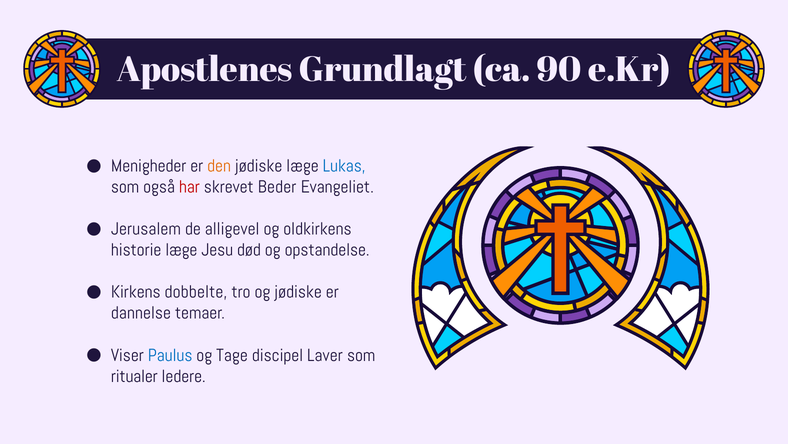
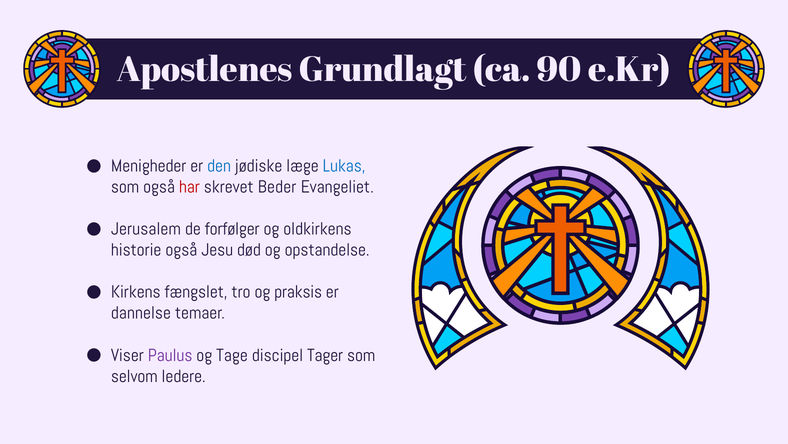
den colour: orange -> blue
alligevel: alligevel -> forfølger
historie læge: læge -> også
dobbelte: dobbelte -> fængslet
og jødiske: jødiske -> praksis
Paulus colour: blue -> purple
Laver: Laver -> Tager
ritualer: ritualer -> selvom
